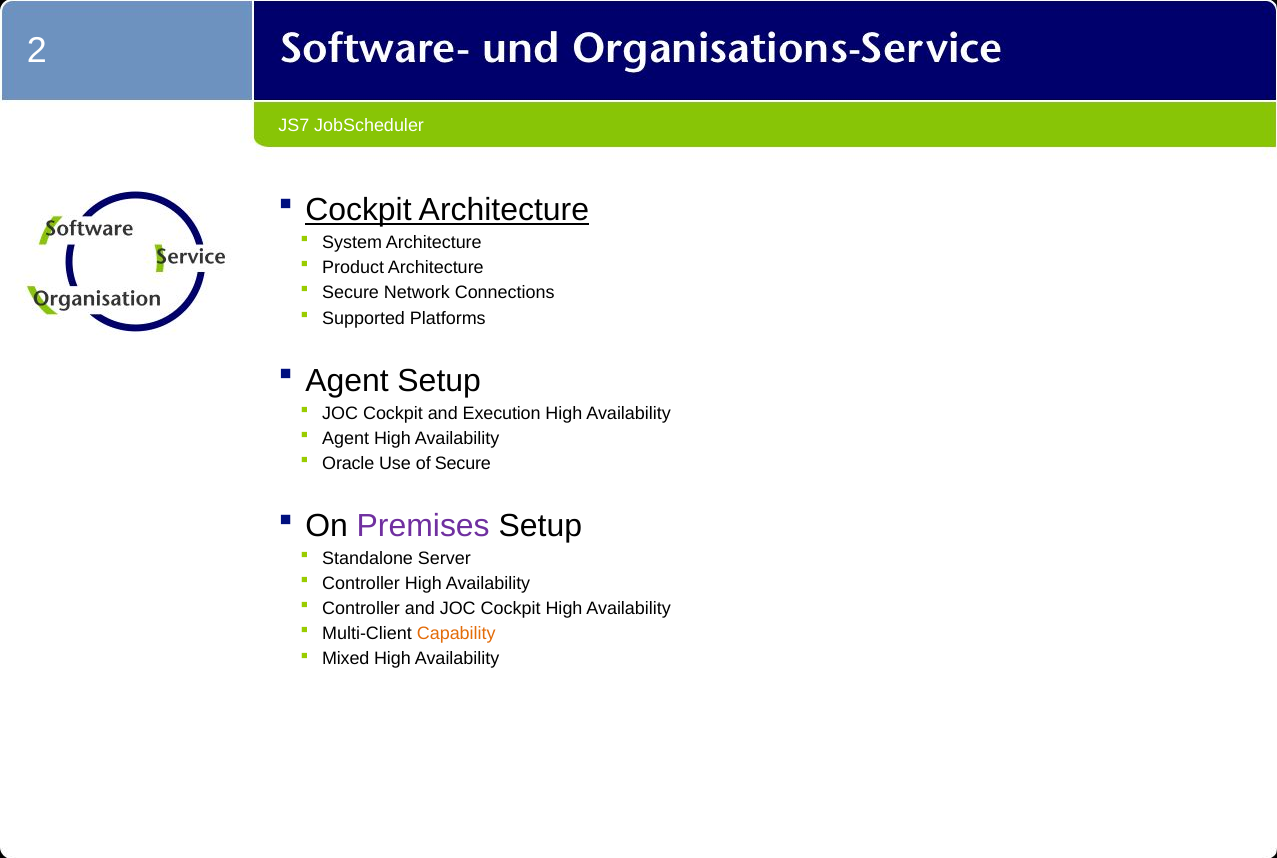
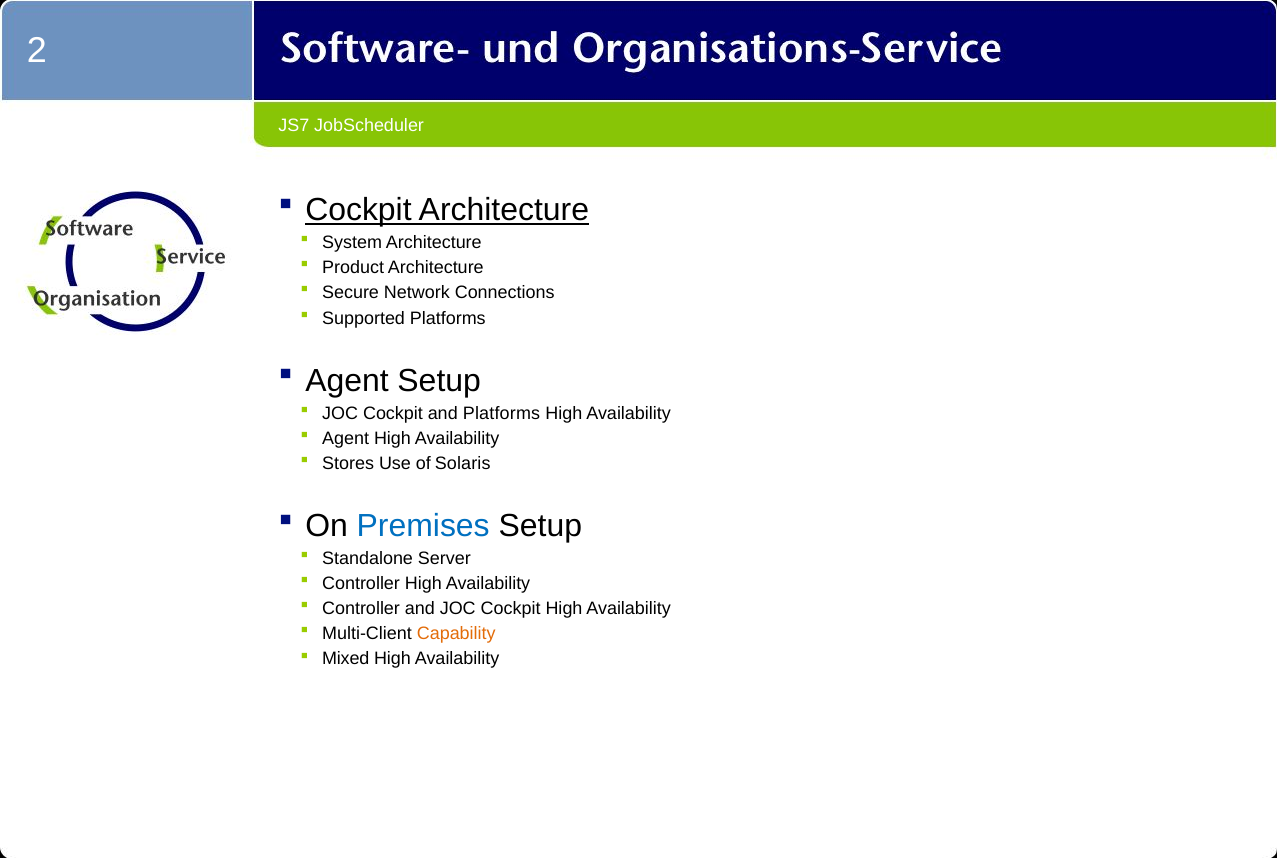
and Execution: Execution -> Platforms
Oracle: Oracle -> Stores
of Secure: Secure -> Solaris
Premises colour: purple -> blue
